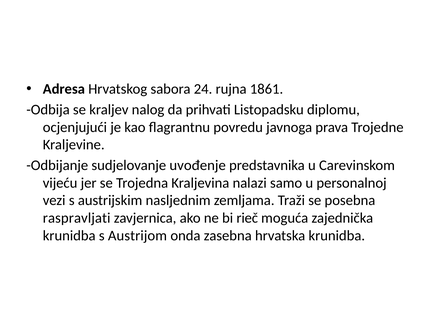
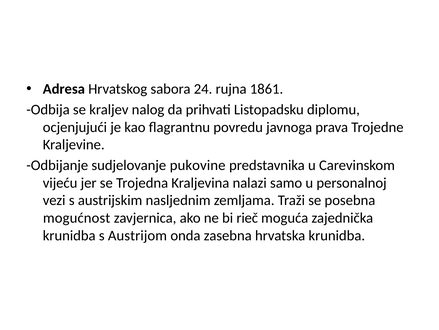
uvođenje: uvođenje -> pukovine
raspravljati: raspravljati -> mogućnost
